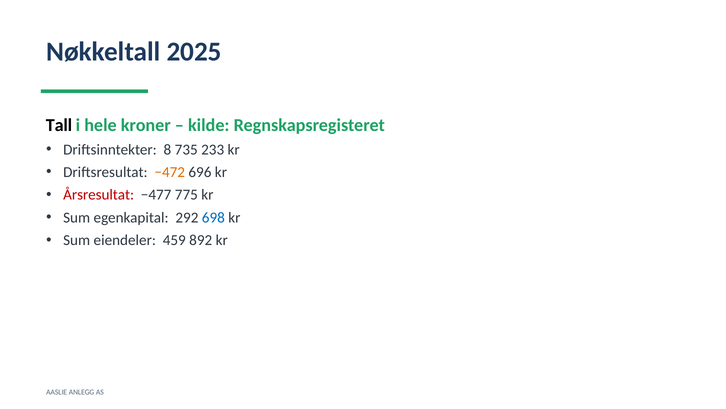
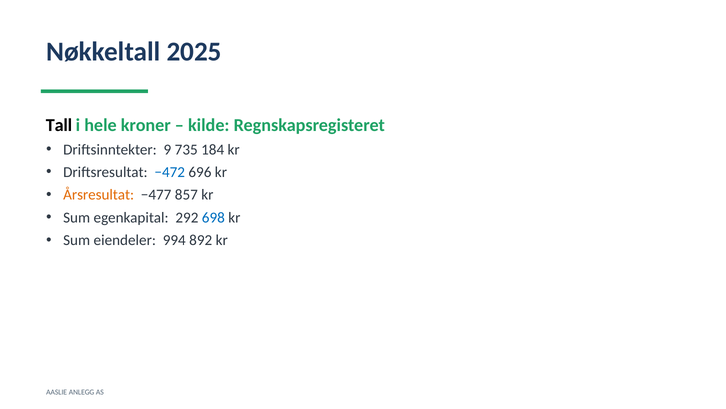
8: 8 -> 9
233: 233 -> 184
−472 colour: orange -> blue
Årsresultat colour: red -> orange
775: 775 -> 857
459: 459 -> 994
